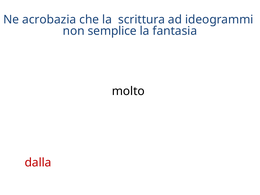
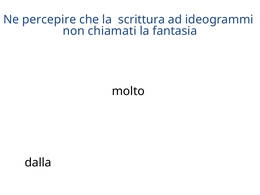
Ne acrobazia: acrobazia -> percepire
semplice: semplice -> chiamati
dalla at (38, 163) colour: red -> black
